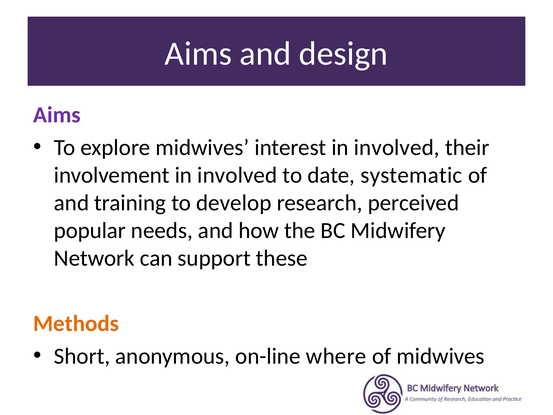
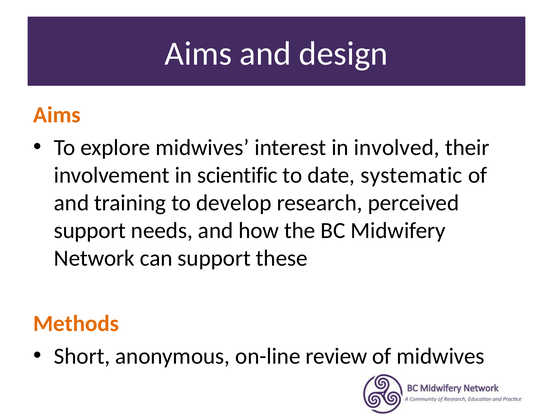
Aims at (57, 115) colour: purple -> orange
involvement in involved: involved -> scientific
popular at (90, 230): popular -> support
where: where -> review
